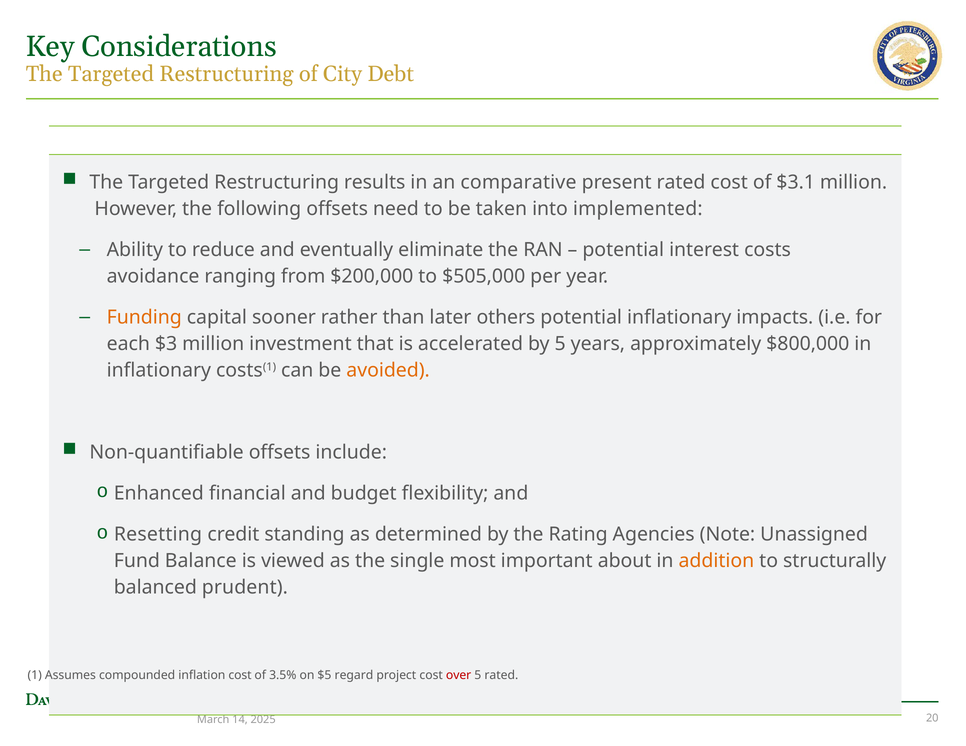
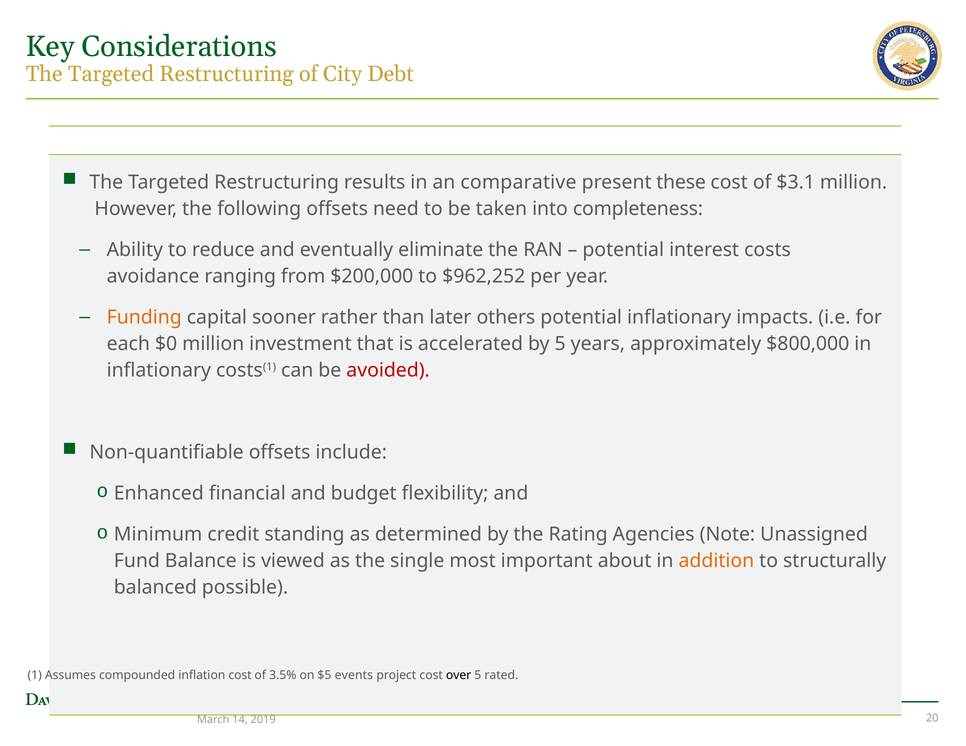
present rated: rated -> these
implemented: implemented -> completeness
$505,000: $505,000 -> $962,252
$3: $3 -> $0
avoided colour: orange -> red
Resetting: Resetting -> Minimum
prudent: prudent -> possible
regard: regard -> events
over colour: red -> black
2025: 2025 -> 2019
